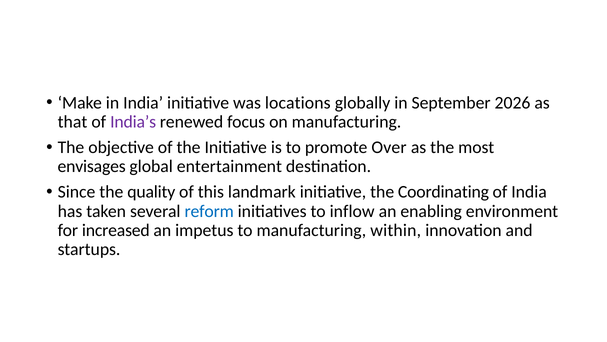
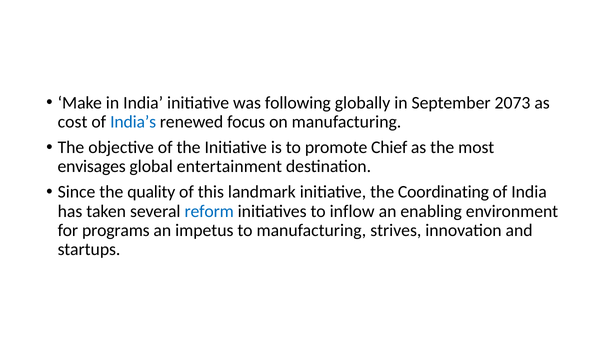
locations: locations -> following
2026: 2026 -> 2073
that: that -> cost
India’s colour: purple -> blue
Over: Over -> Chief
increased: increased -> programs
within: within -> strives
